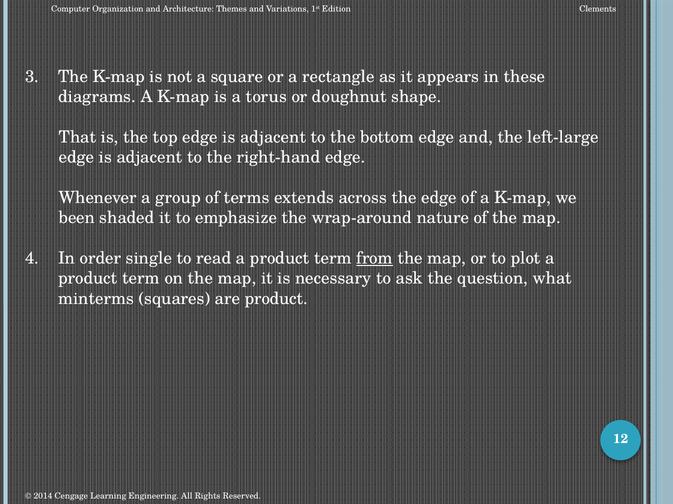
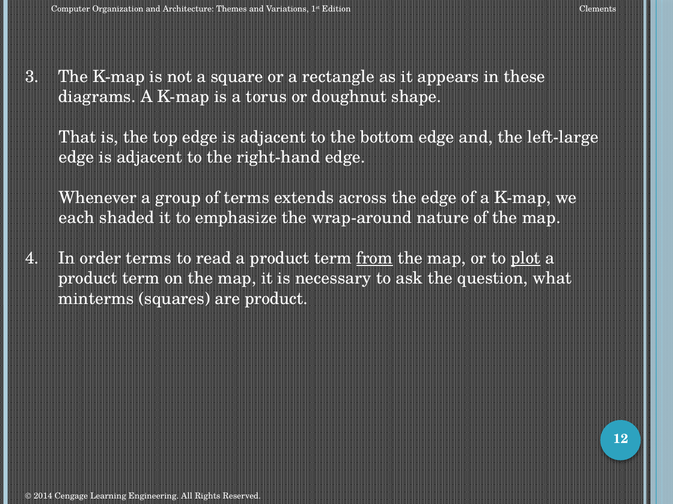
been: been -> each
order single: single -> terms
plot underline: none -> present
